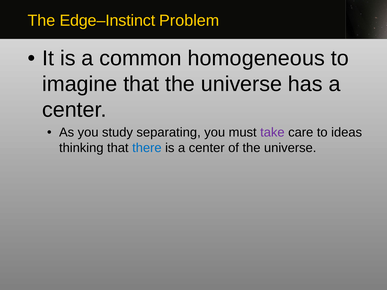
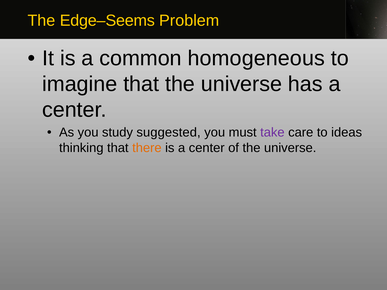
Edge–Instinct: Edge–Instinct -> Edge–Seems
separating: separating -> suggested
there colour: blue -> orange
